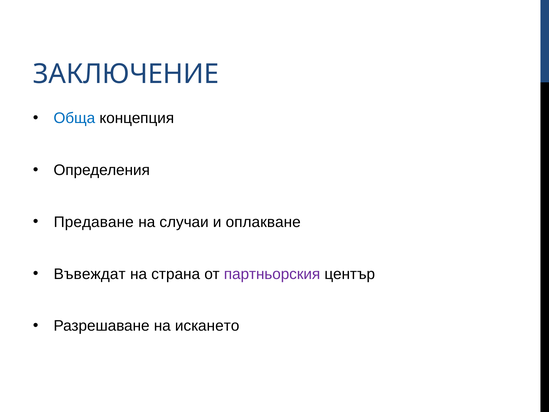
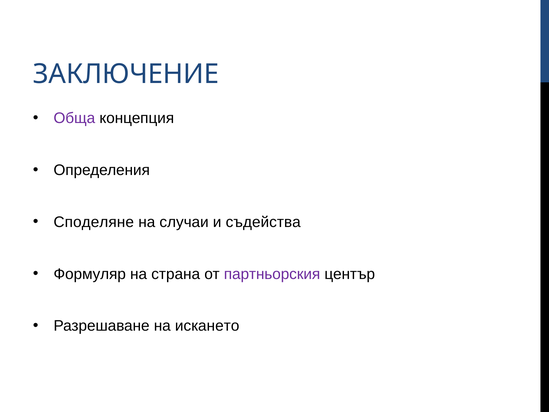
Обща colour: blue -> purple
Предаване: Предаване -> Споделяне
оплакване: оплакване -> съдейства
Въвеждат: Въвеждат -> Формуляр
